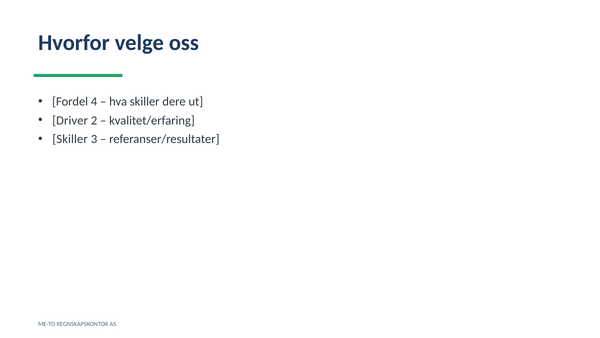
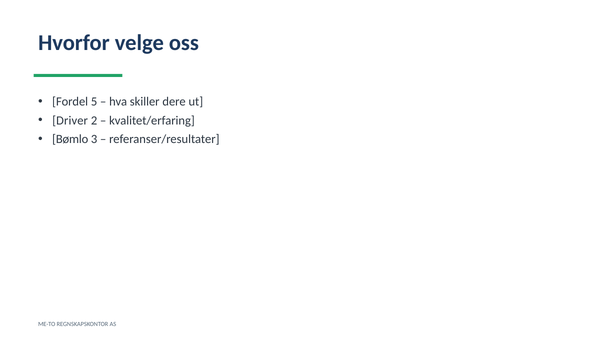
4: 4 -> 5
Skiller at (70, 139): Skiller -> Bømlo
